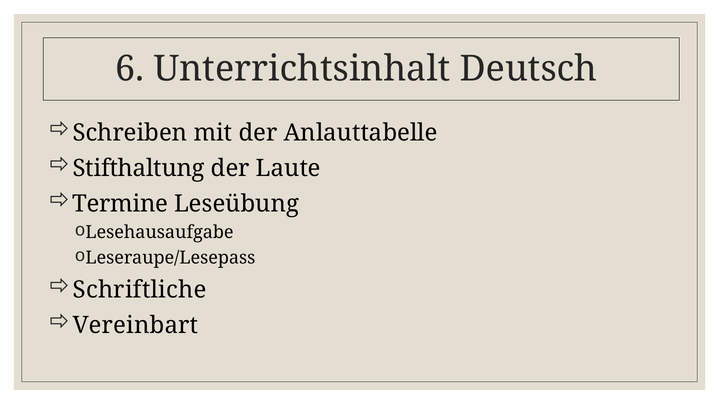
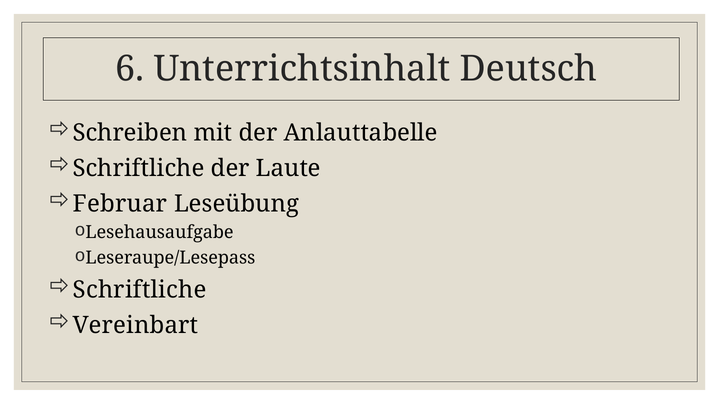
Stifthaltung at (139, 169): Stifthaltung -> Schriftliche
Termine: Termine -> Februar
